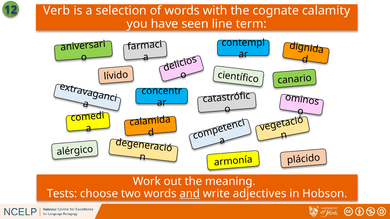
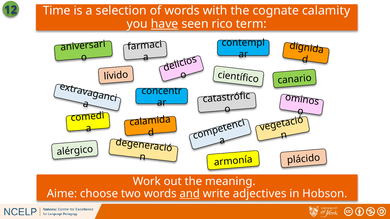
Verb: Verb -> Time
have underline: none -> present
line: line -> rico
Tests: Tests -> Aime
